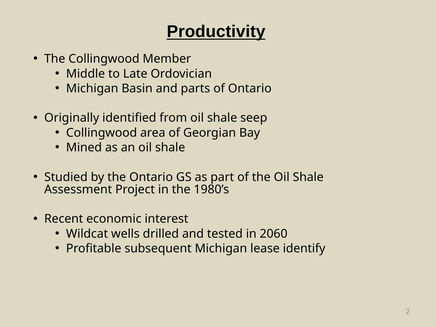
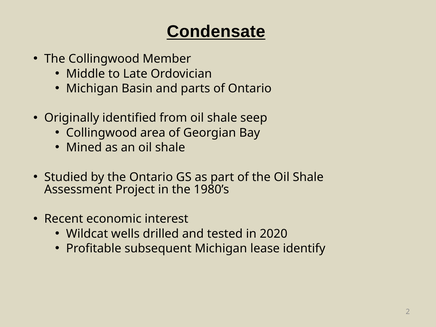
Productivity: Productivity -> Condensate
2060: 2060 -> 2020
